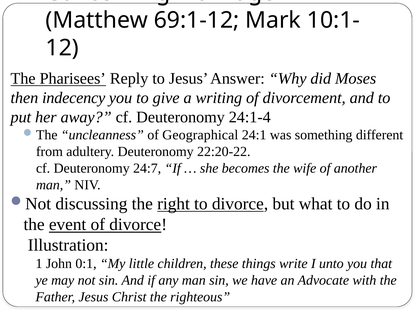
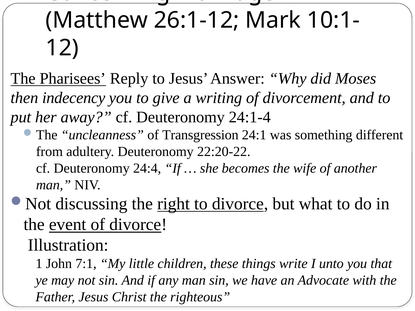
69:1-12: 69:1-12 -> 26:1-12
Geographical: Geographical -> Transgression
24:7: 24:7 -> 24:4
0:1: 0:1 -> 7:1
